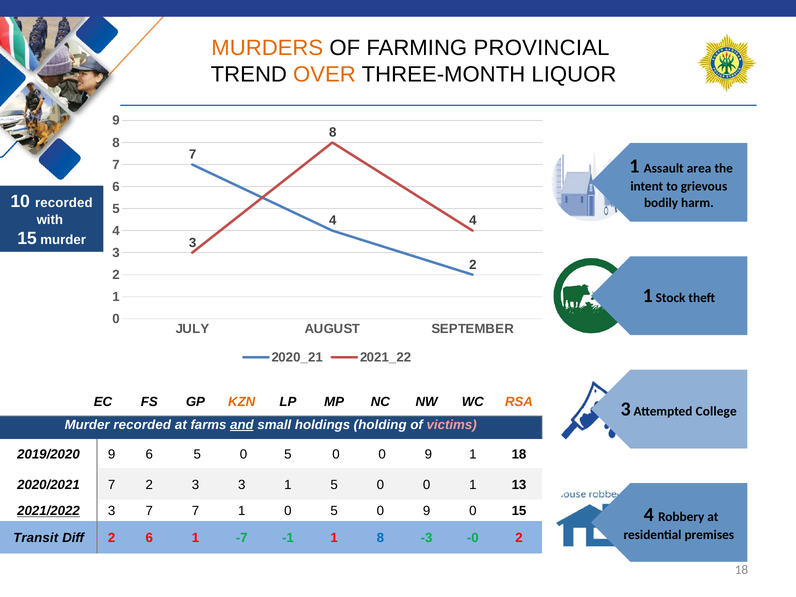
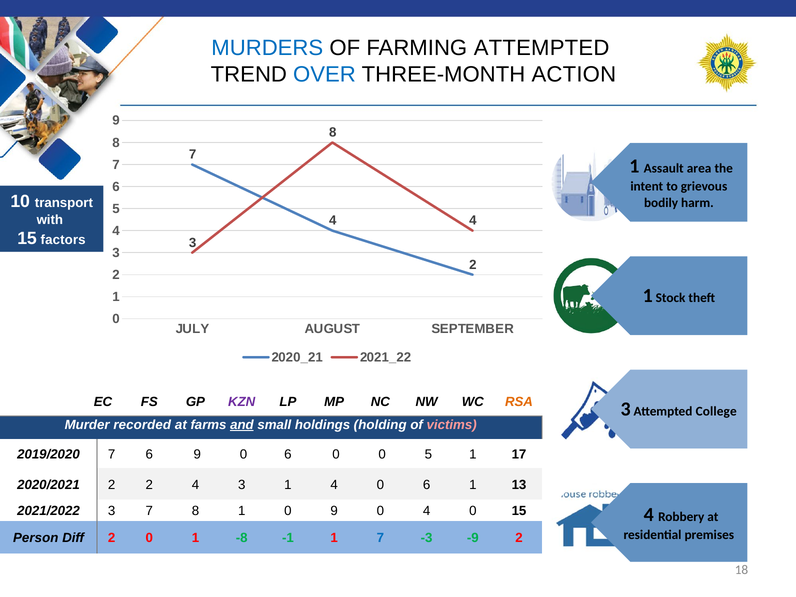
MURDERS colour: orange -> blue
FARMING PROVINCIAL: PROVINCIAL -> ATTEMPTED
OVER colour: orange -> blue
LIQUOR: LIQUOR -> ACTION
10 recorded: recorded -> transport
15 murder: murder -> factors
KZN colour: orange -> purple
2019/2020 9: 9 -> 7
6 5: 5 -> 9
5 at (288, 454): 5 -> 6
0 0 9: 9 -> 5
1 18: 18 -> 17
2020/2021 7: 7 -> 2
3 at (195, 485): 3 -> 4
1 5: 5 -> 4
0 at (427, 485): 0 -> 6
2021/2022 underline: present -> none
3 7 7: 7 -> 8
1 0 5: 5 -> 9
9 at (427, 511): 9 -> 4
Transit: Transit -> Person
2 6: 6 -> 0
-7: -7 -> -8
1 8: 8 -> 7
-0: -0 -> -9
